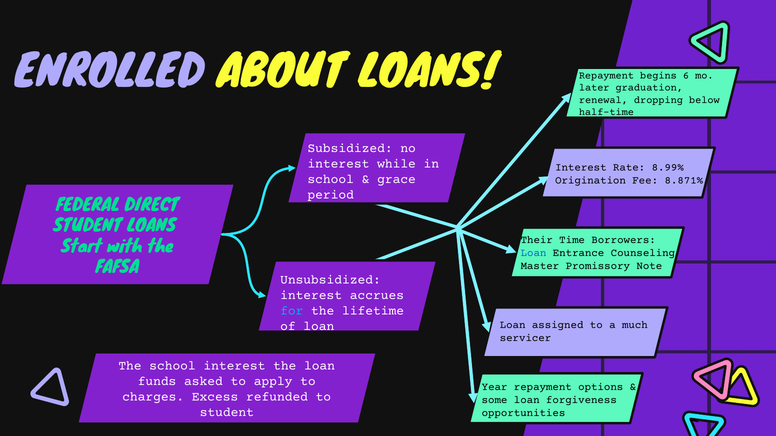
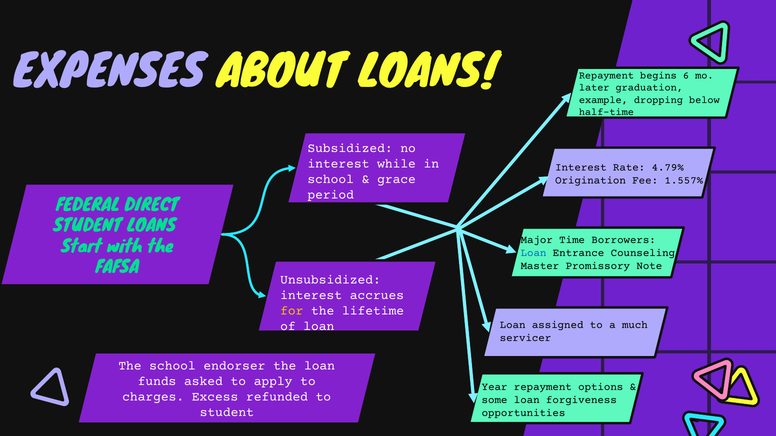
ENROLLED: ENROLLED -> EXPENSES
renewal: renewal -> example
8.99%: 8.99% -> 4.79%
8.871%: 8.871% -> 1.557%
Their: Their -> Major
for colour: light blue -> yellow
school interest: interest -> endorser
